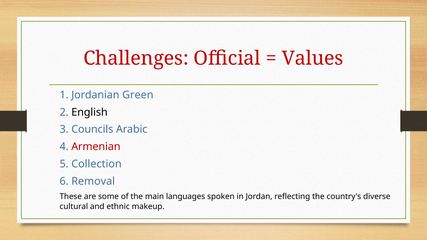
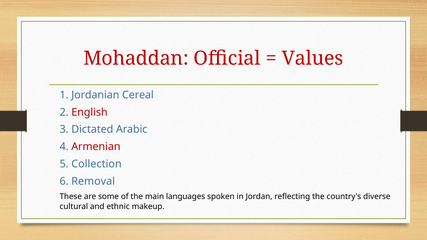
Challenges: Challenges -> Mohaddan
Green: Green -> Cereal
English colour: black -> red
Councils: Councils -> Dictated
